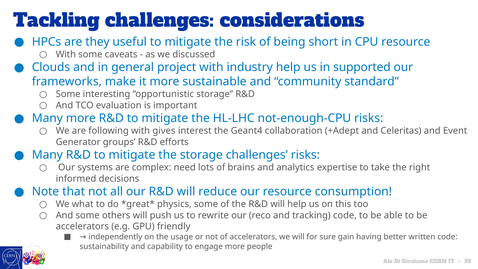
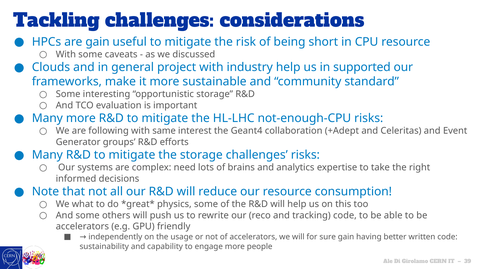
are they: they -> gain
gives: gives -> same
